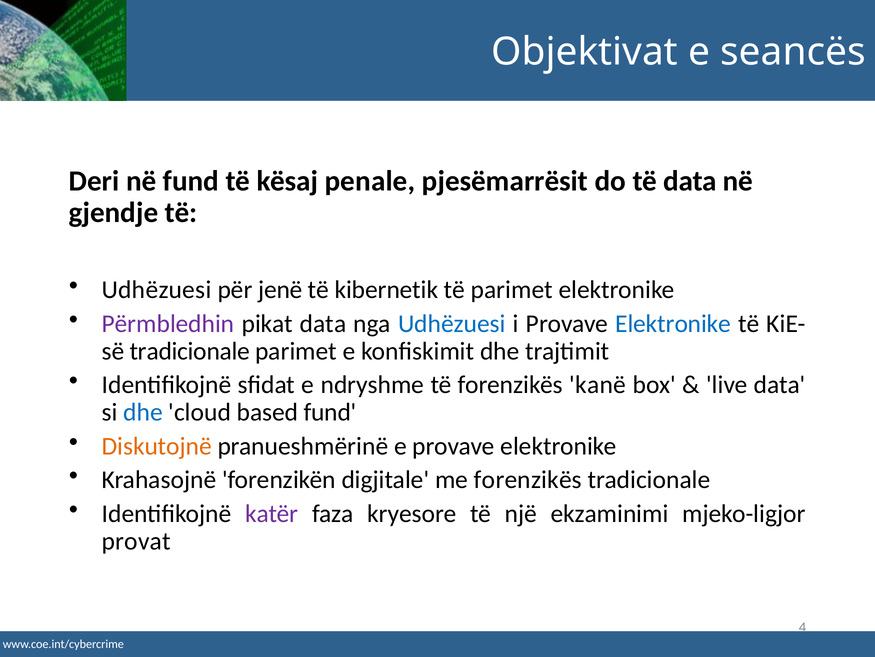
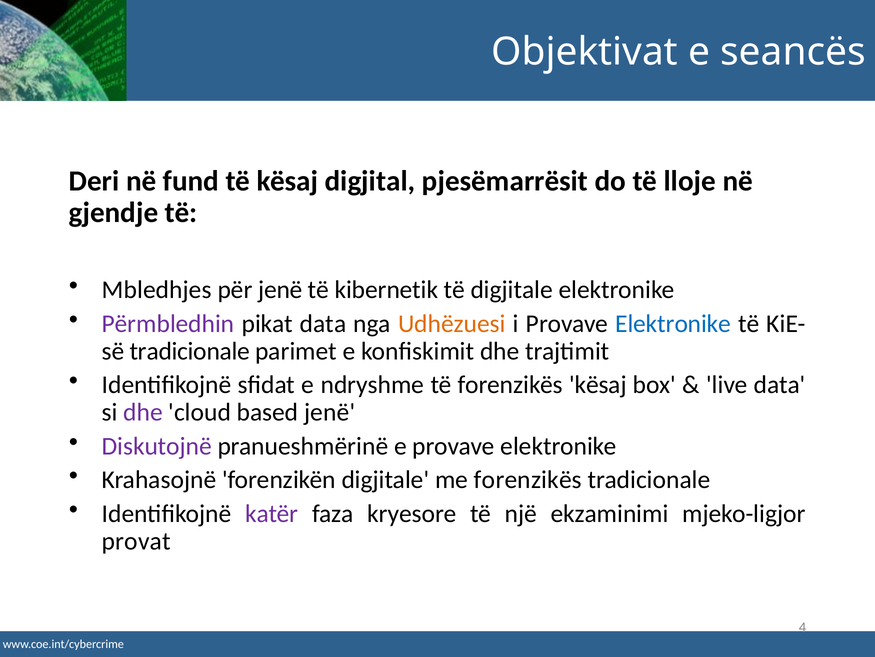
penale: penale -> digjital
të data: data -> lloje
Udhëzuesi at (157, 290): Udhëzuesi -> Mbledhjes
të parimet: parimet -> digjitale
Udhëzuesi at (452, 323) colour: blue -> orange
forenzikës kanë: kanë -> kësaj
dhe at (143, 412) colour: blue -> purple
based fund: fund -> jenë
Diskutojnë colour: orange -> purple
